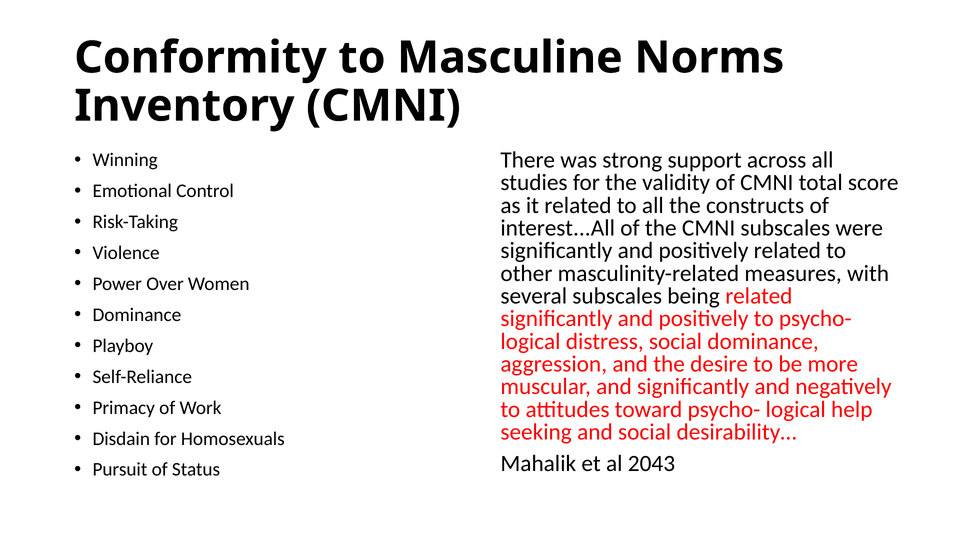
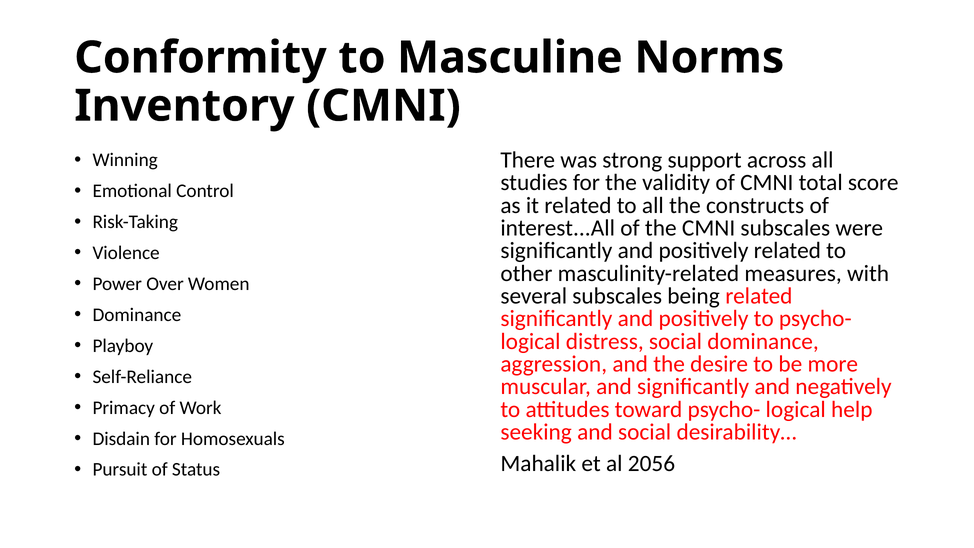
2043: 2043 -> 2056
